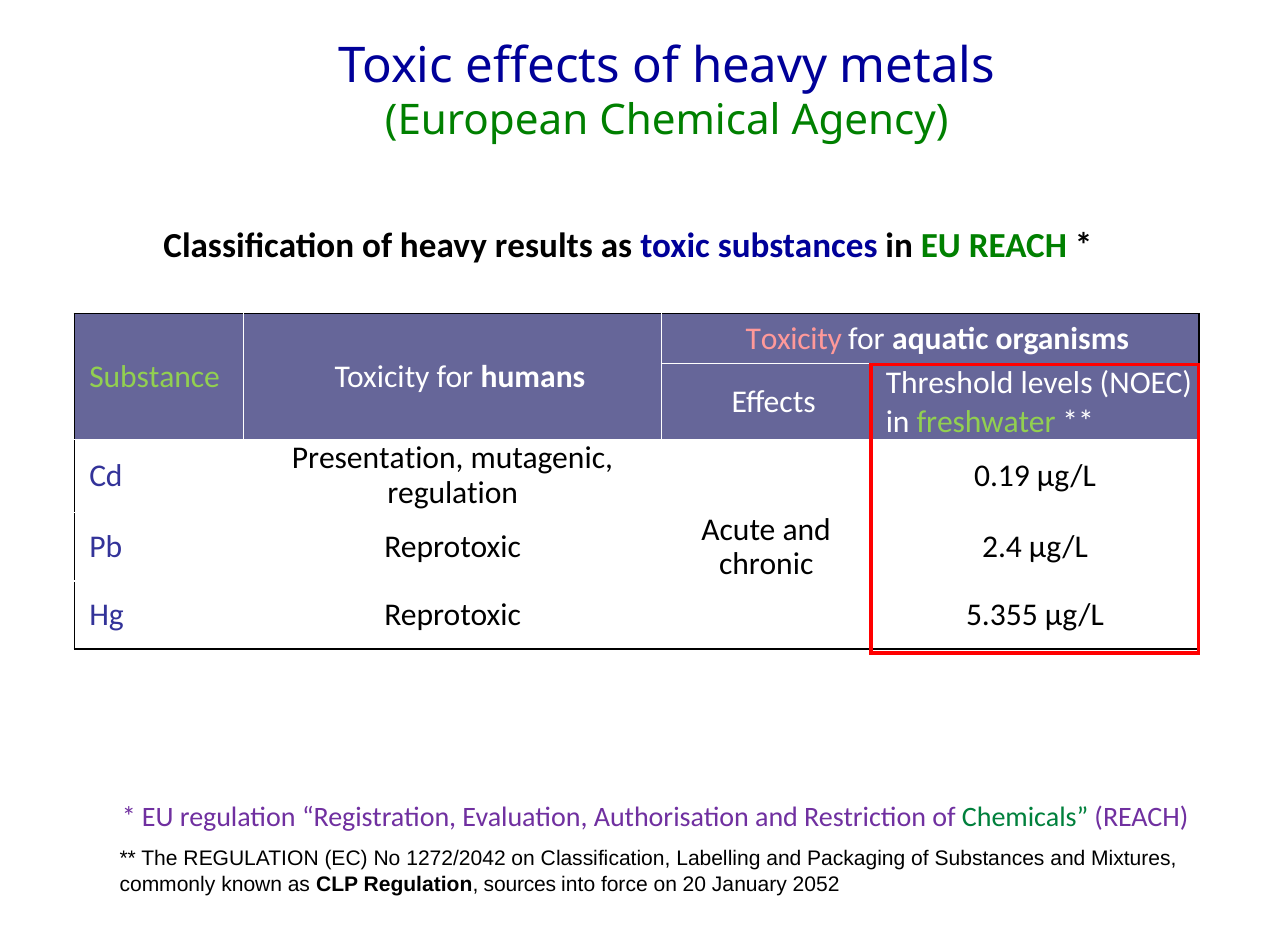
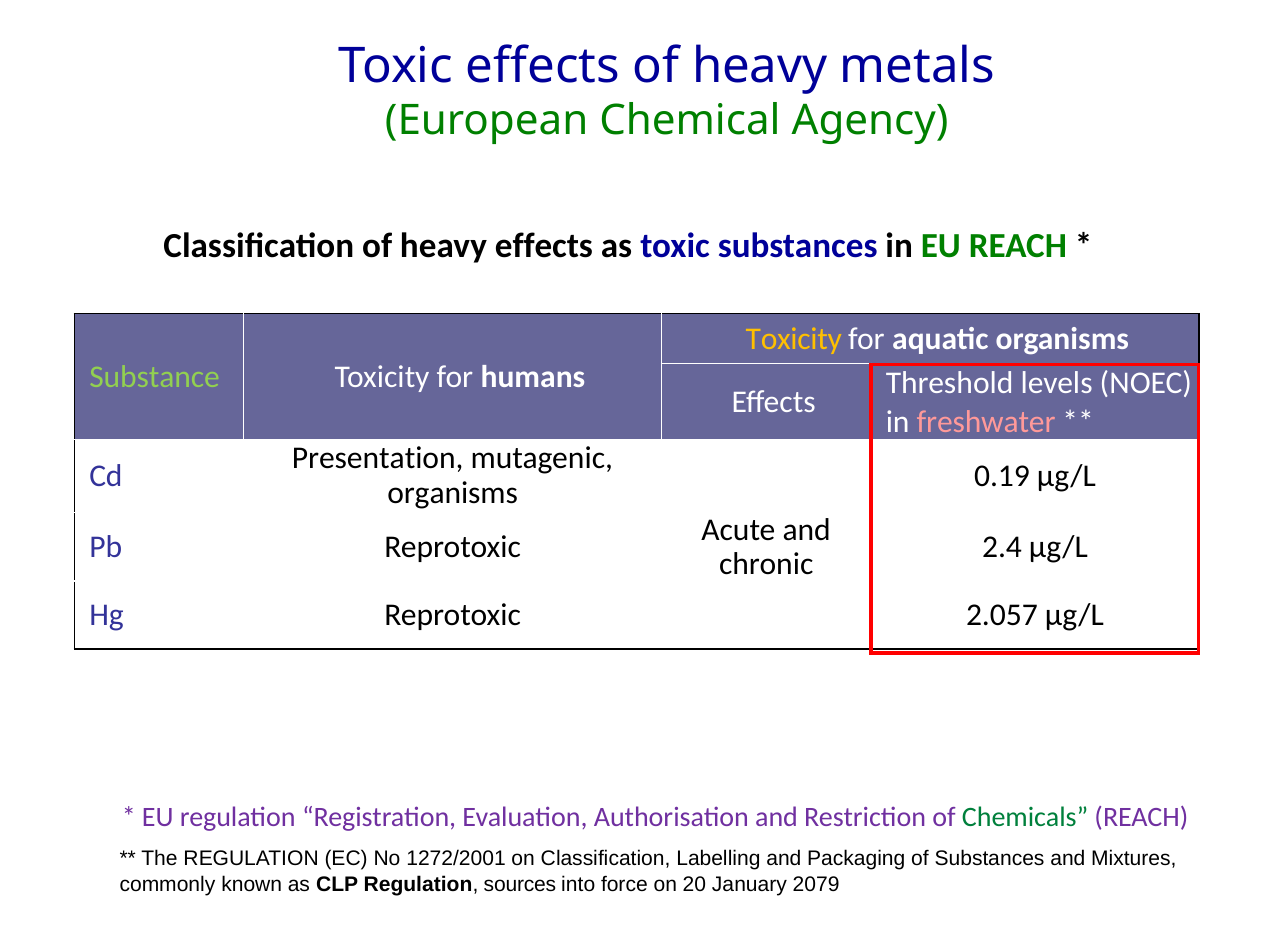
heavy results: results -> effects
Toxicity at (794, 339) colour: pink -> yellow
freshwater colour: light green -> pink
regulation at (453, 493): regulation -> organisms
5.355: 5.355 -> 2.057
1272/2042: 1272/2042 -> 1272/2001
2052: 2052 -> 2079
